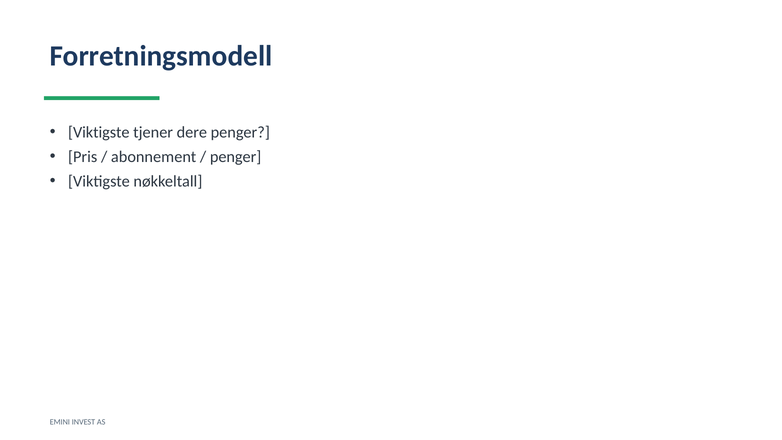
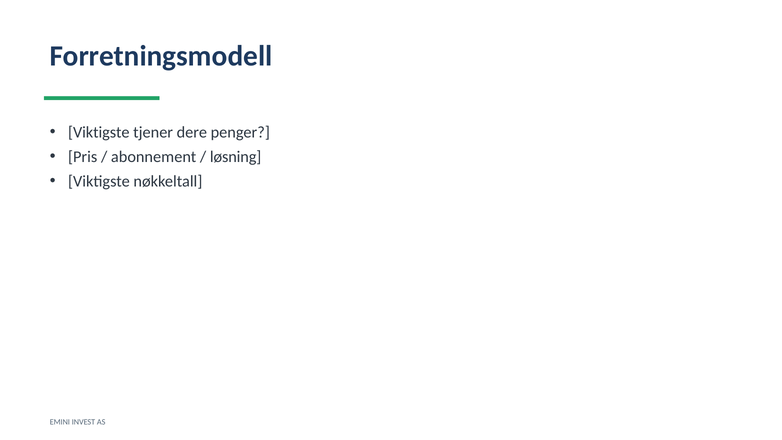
penger at (236, 157): penger -> løsning
